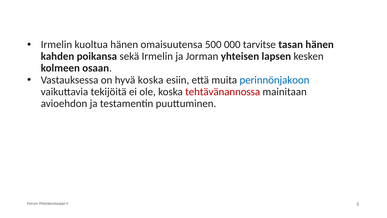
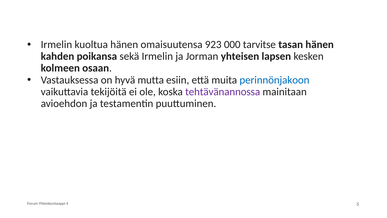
500: 500 -> 923
hyvä koska: koska -> mutta
tehtävänannossa colour: red -> purple
